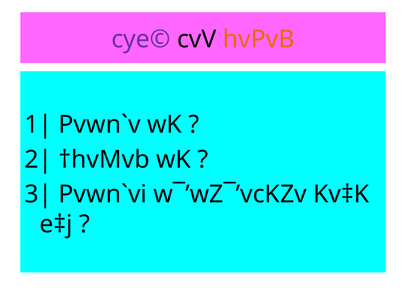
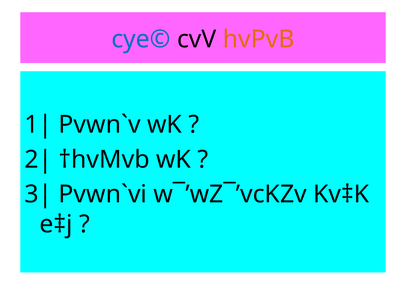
cye© colour: purple -> blue
